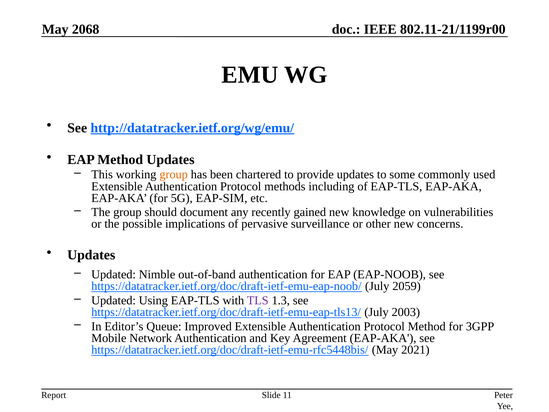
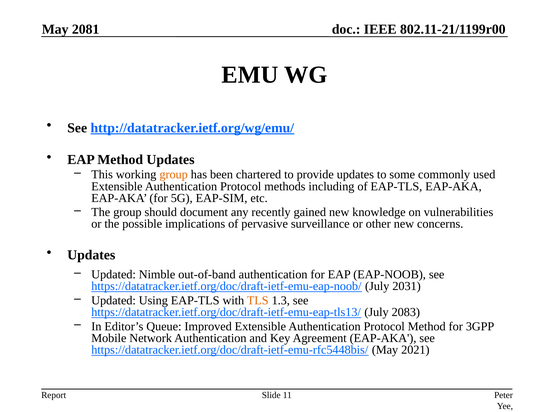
2068: 2068 -> 2081
2059: 2059 -> 2031
TLS colour: purple -> orange
2003: 2003 -> 2083
